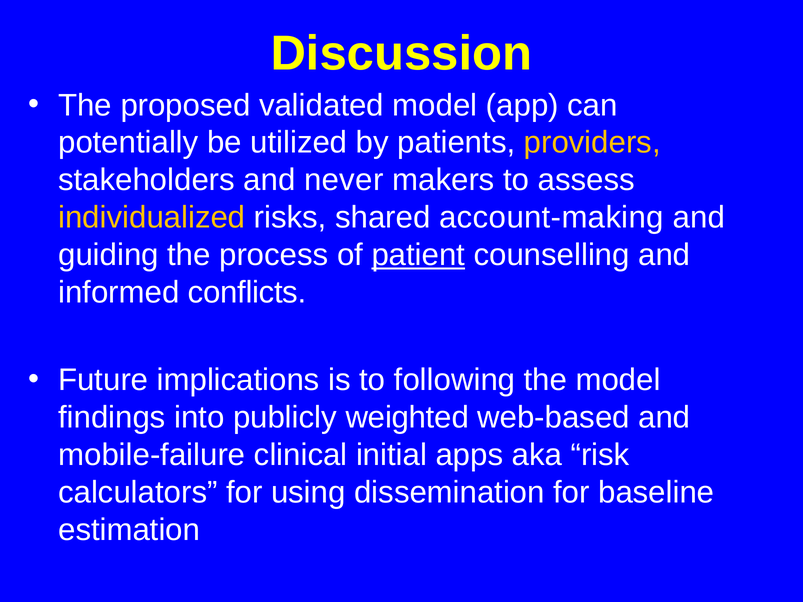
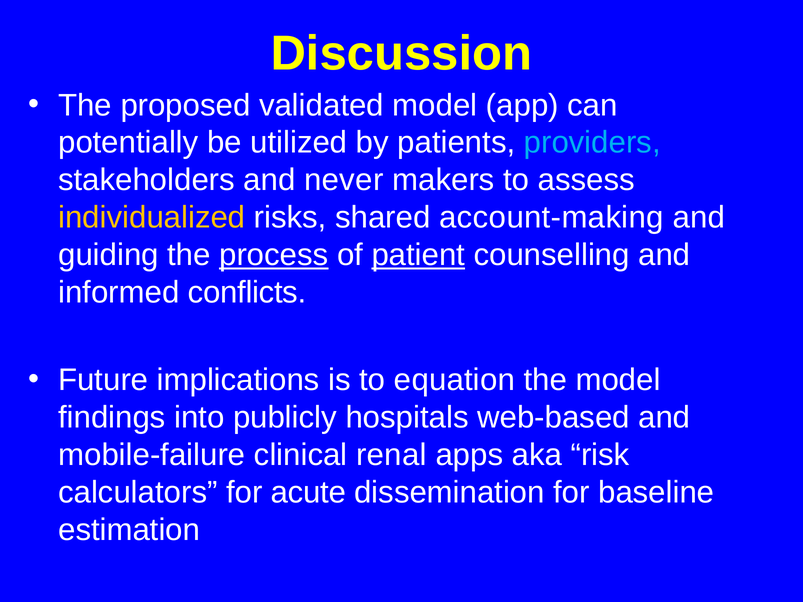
providers colour: yellow -> light blue
process underline: none -> present
following: following -> equation
weighted: weighted -> hospitals
initial: initial -> renal
using: using -> acute
